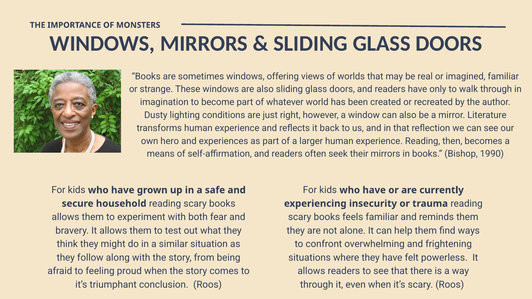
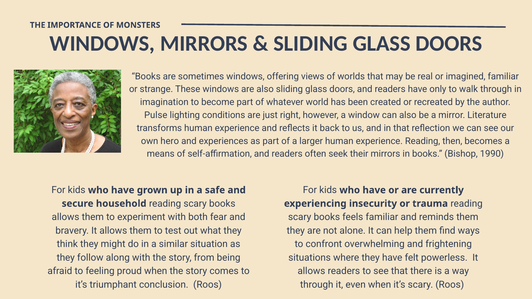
Dusty: Dusty -> Pulse
